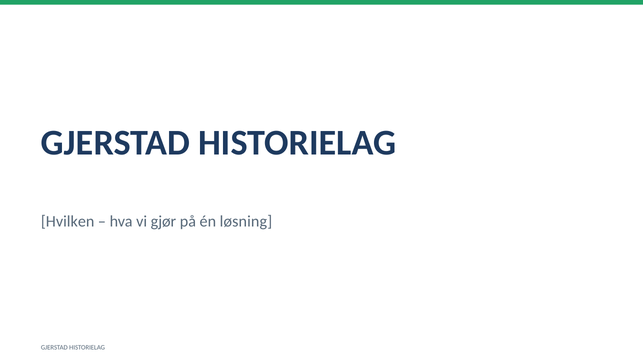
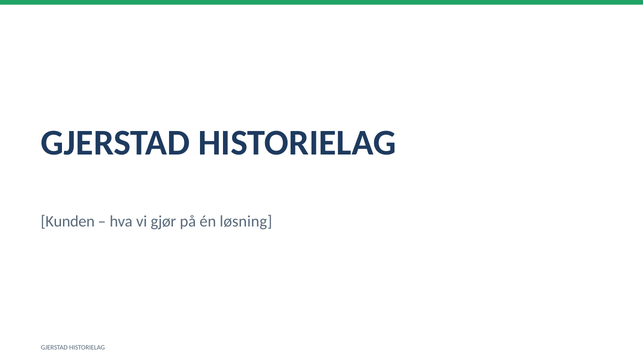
Hvilken: Hvilken -> Kunden
